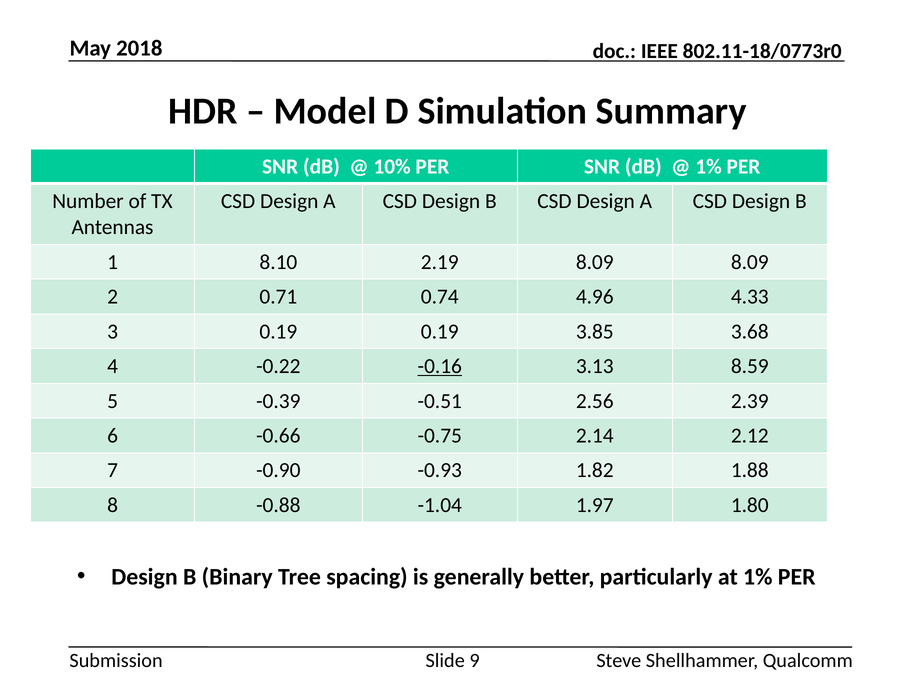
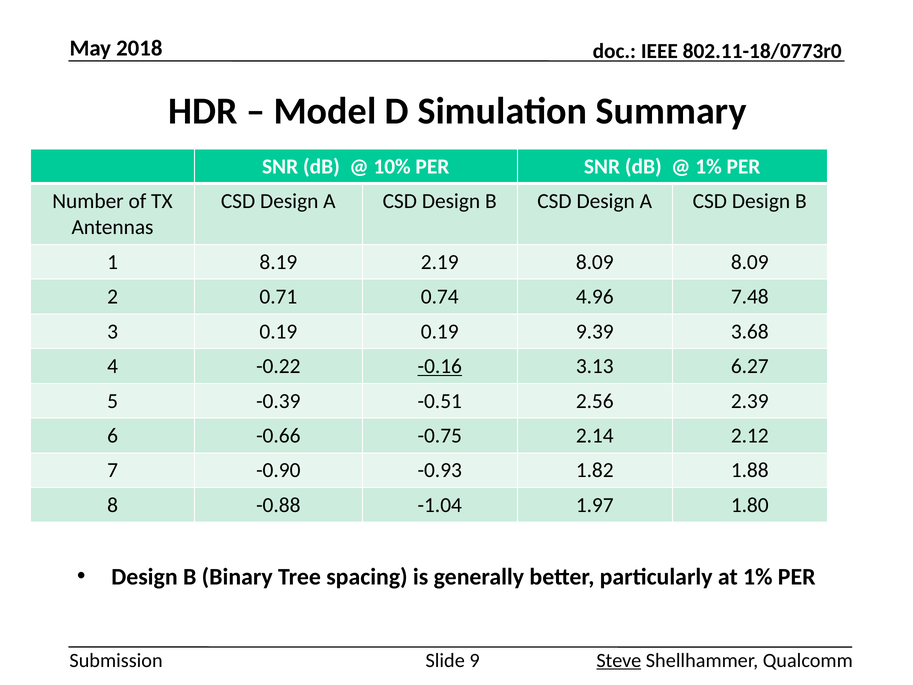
8.10: 8.10 -> 8.19
4.33: 4.33 -> 7.48
3.85: 3.85 -> 9.39
8.59: 8.59 -> 6.27
Steve underline: none -> present
